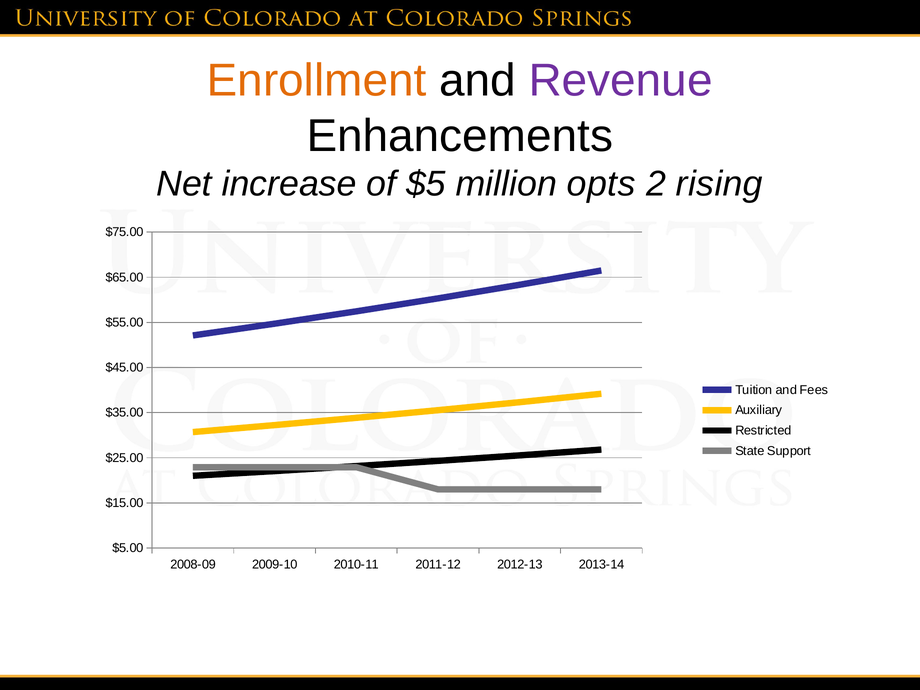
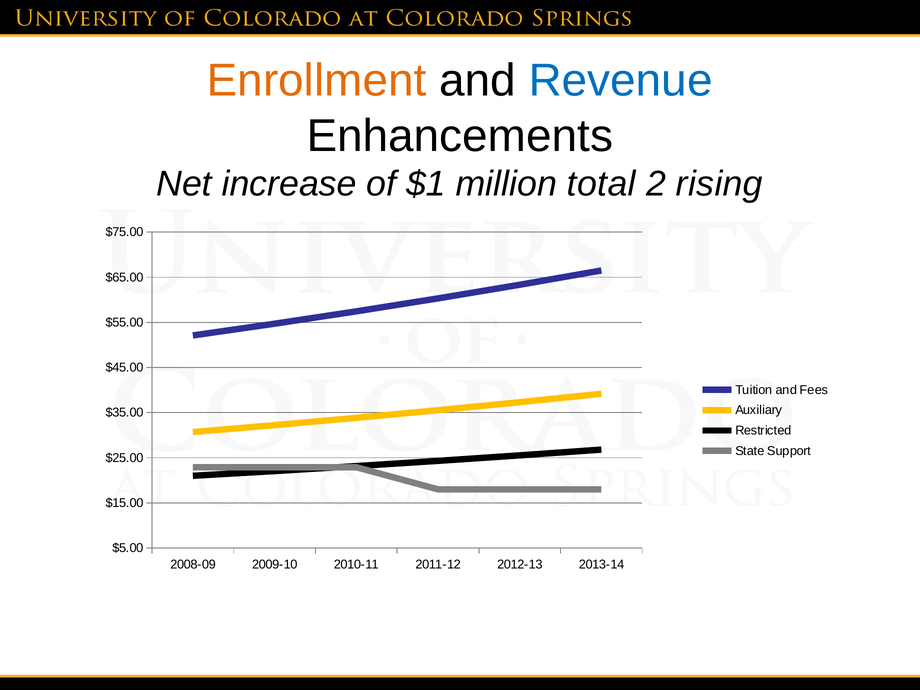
Revenue colour: purple -> blue
$5: $5 -> $1
opts: opts -> total
